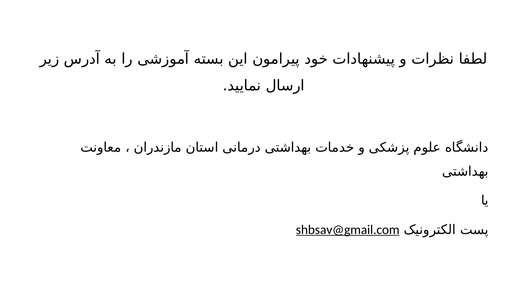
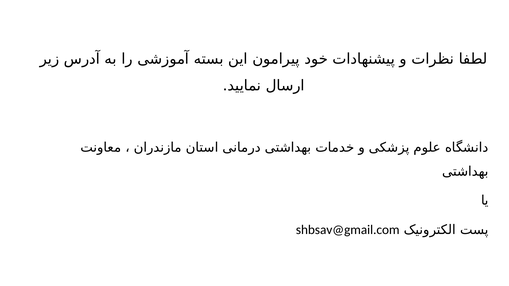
shbsav@gmail.com underline: present -> none
